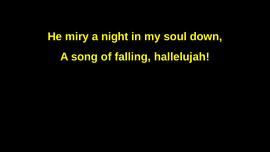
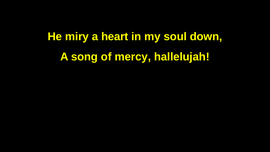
night: night -> heart
falling: falling -> mercy
